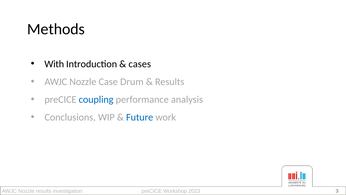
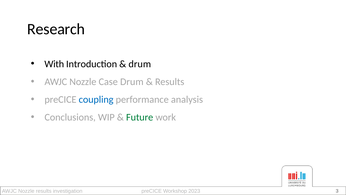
Methods: Methods -> Research
cases at (140, 64): cases -> drum
Future colour: blue -> green
